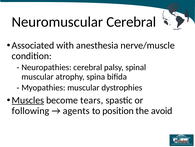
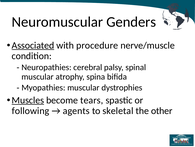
Neuromuscular Cerebral: Cerebral -> Genders
Associated underline: none -> present
anesthesia: anesthesia -> procedure
position: position -> skeletal
avoid: avoid -> other
